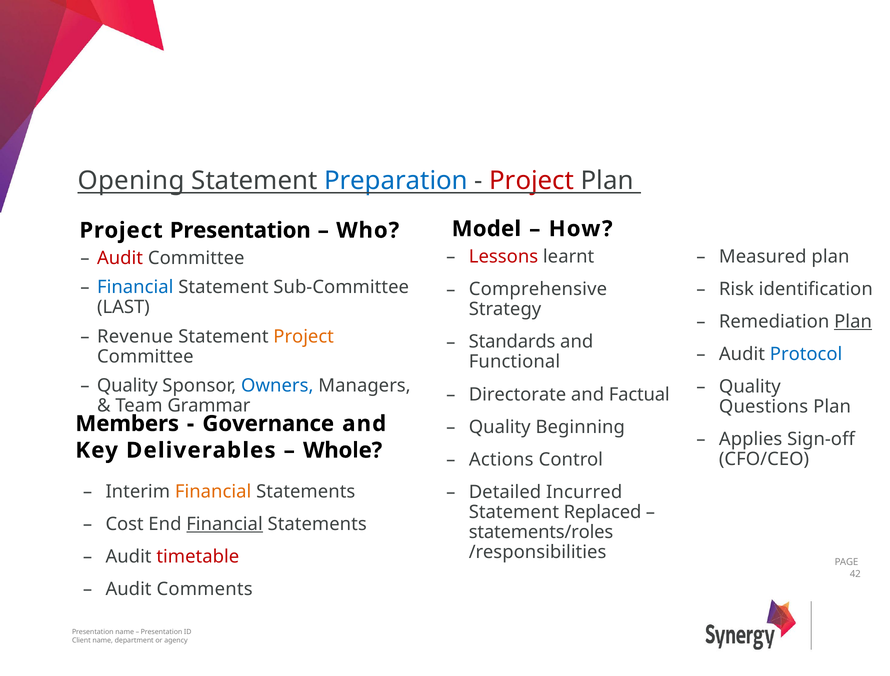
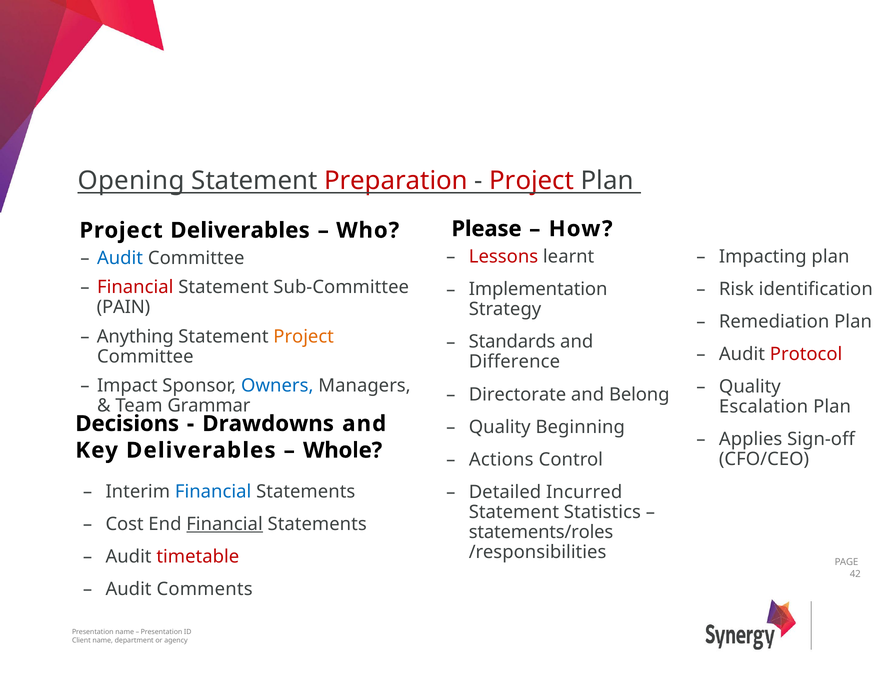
Preparation colour: blue -> red
Model: Model -> Please
Project Presentation: Presentation -> Deliverables
Measured: Measured -> Impacting
Audit at (120, 258) colour: red -> blue
Financial at (135, 287) colour: blue -> red
Comprehensive: Comprehensive -> Implementation
LAST: LAST -> PAIN
Plan at (853, 322) underline: present -> none
Revenue: Revenue -> Anything
Protocol colour: blue -> red
Functional: Functional -> Difference
Quality at (127, 386): Quality -> Impact
Factual: Factual -> Belong
Questions: Questions -> Escalation
Members: Members -> Decisions
Governance: Governance -> Drawdowns
Financial at (213, 492) colour: orange -> blue
Replaced: Replaced -> Statistics
